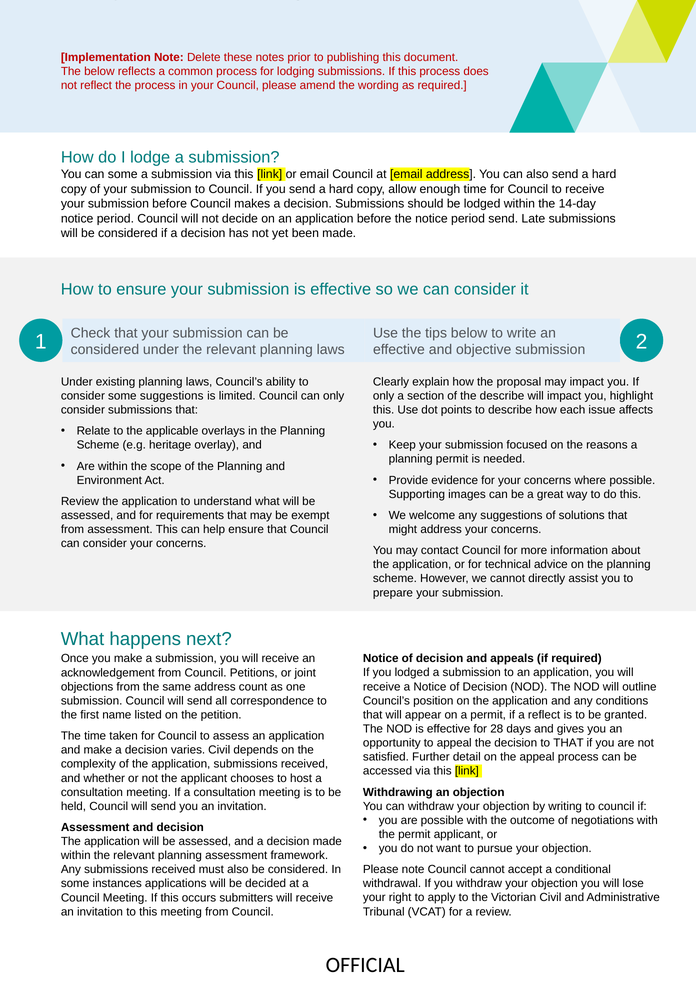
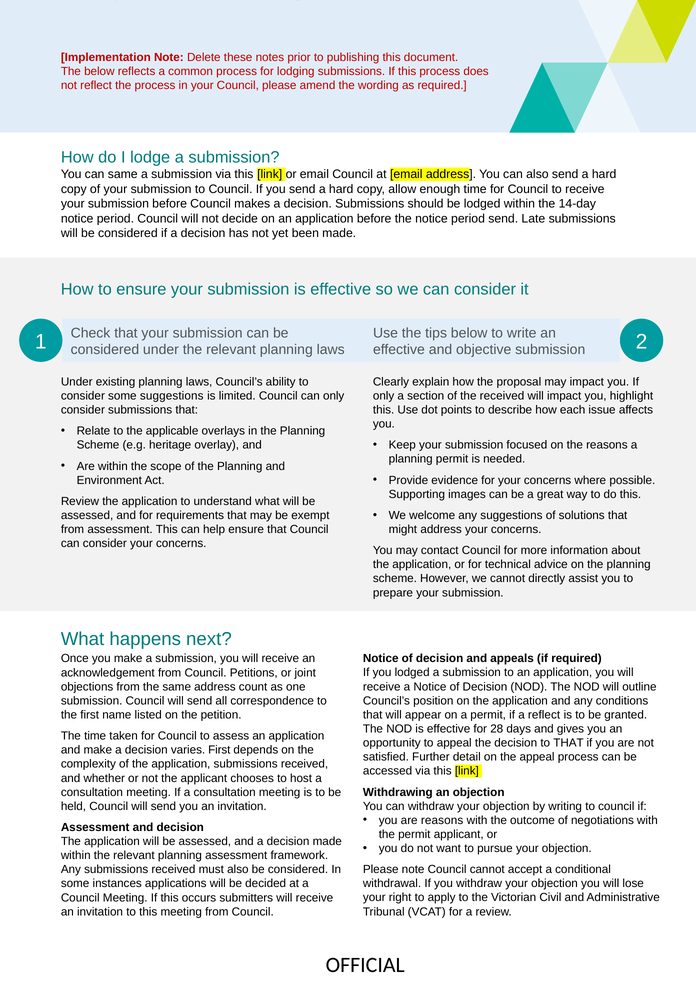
can some: some -> same
the describe: describe -> received
varies Civil: Civil -> First
are possible: possible -> reasons
